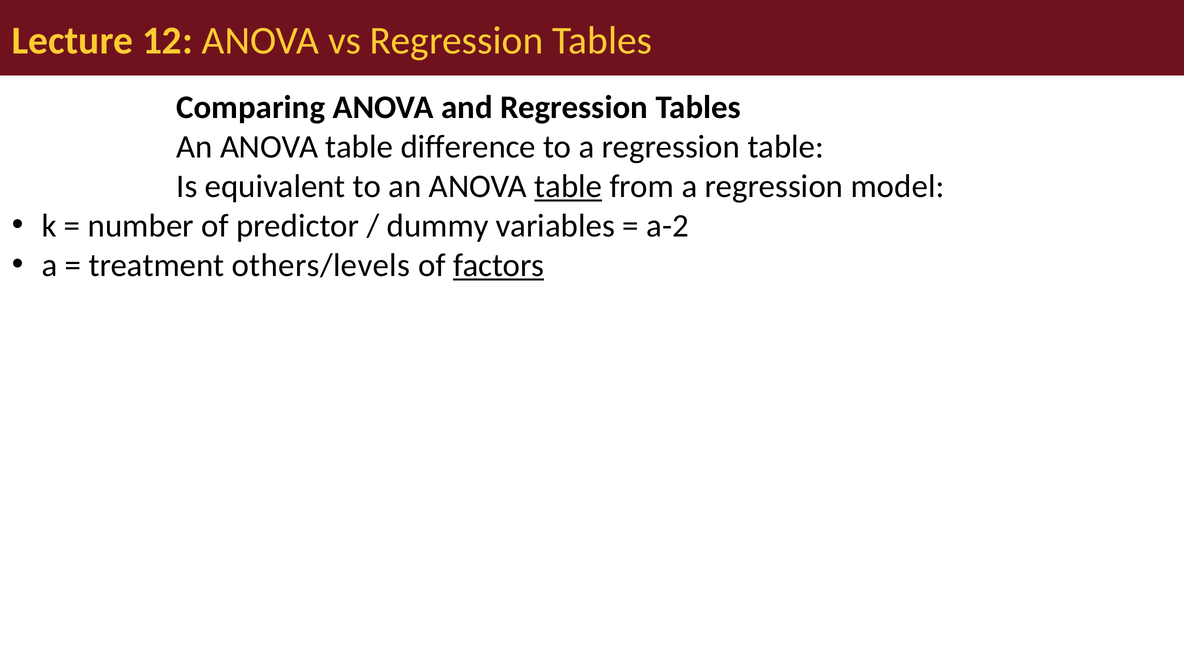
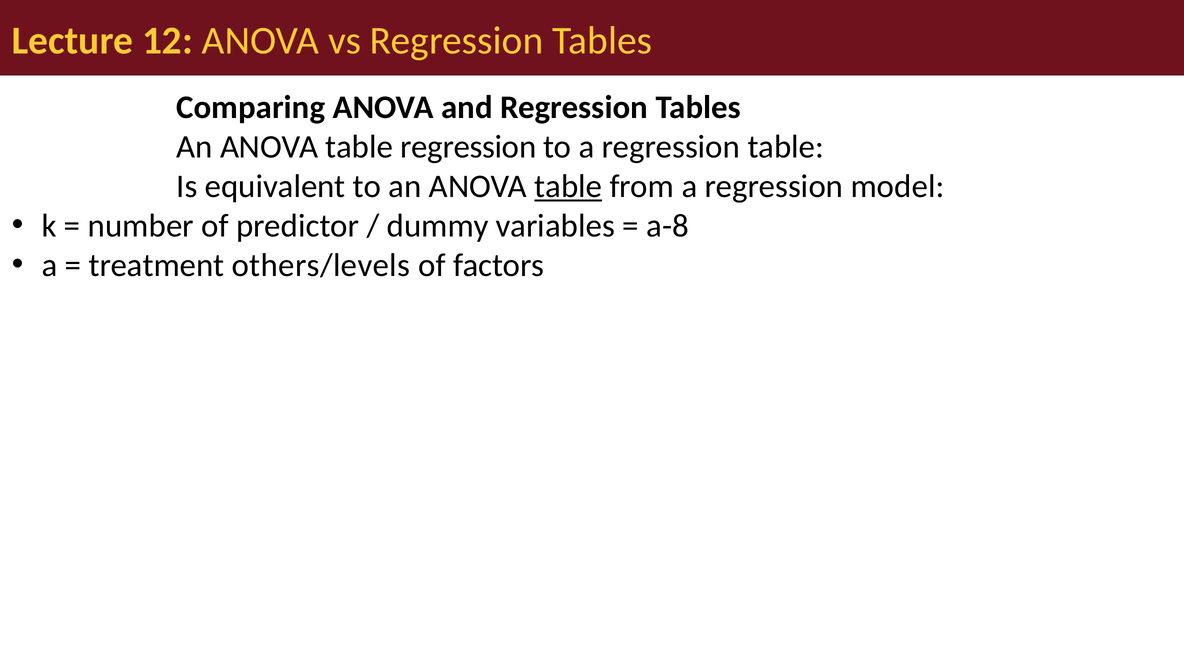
table difference: difference -> regression
a-2: a-2 -> a-8
factors underline: present -> none
